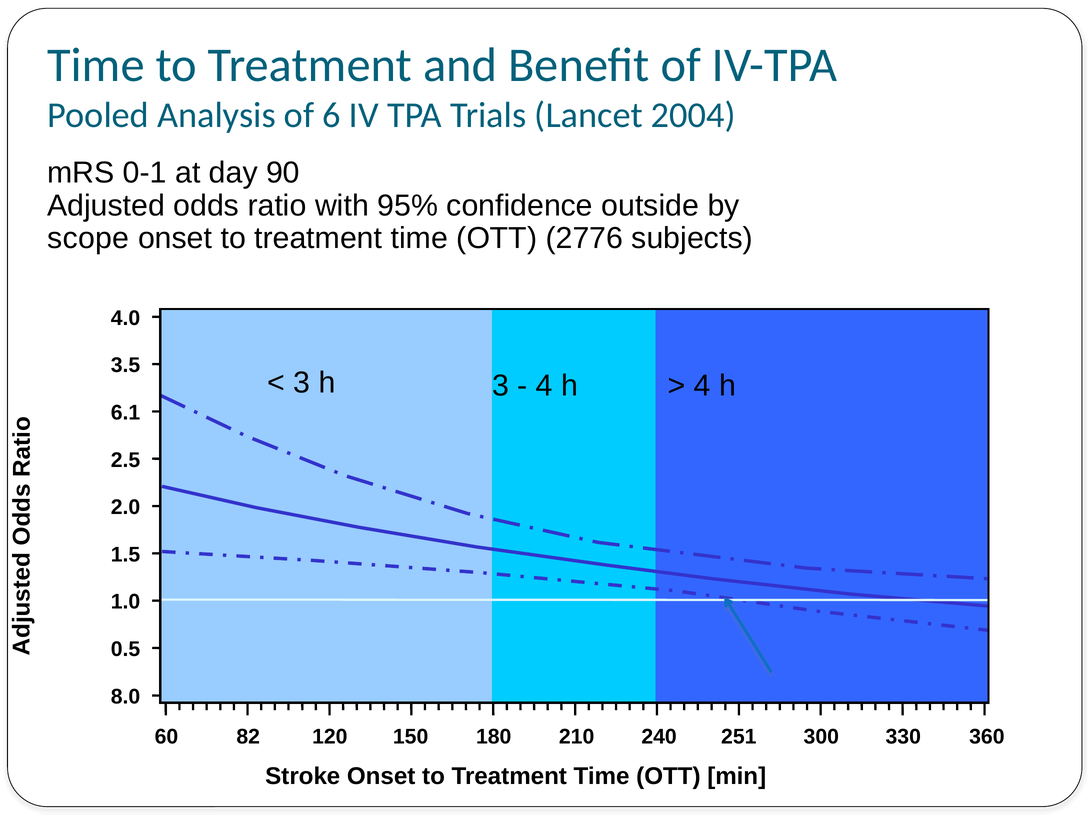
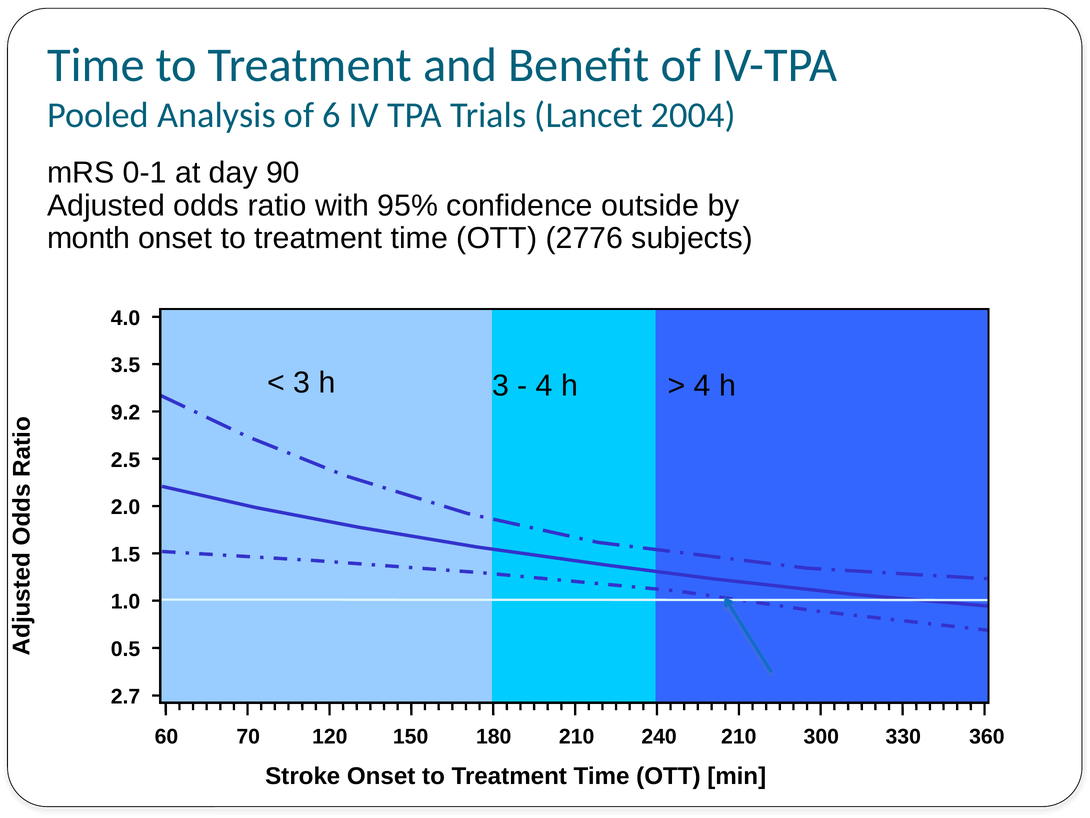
scope: scope -> month
6.1: 6.1 -> 9.2
8.0: 8.0 -> 2.7
82: 82 -> 70
240 251: 251 -> 210
